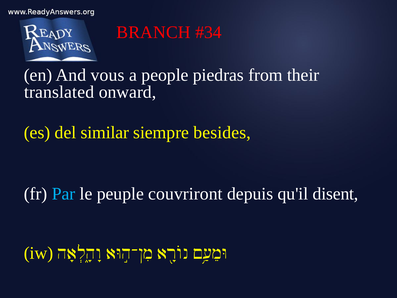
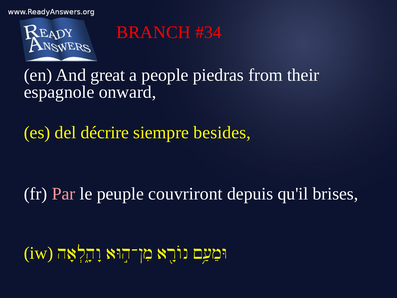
vous: vous -> great
translated: translated -> espagnole
similar: similar -> décrire
Par colour: light blue -> pink
disent: disent -> brises
